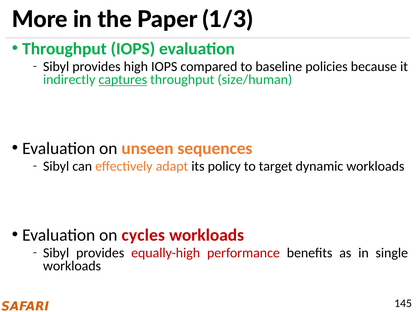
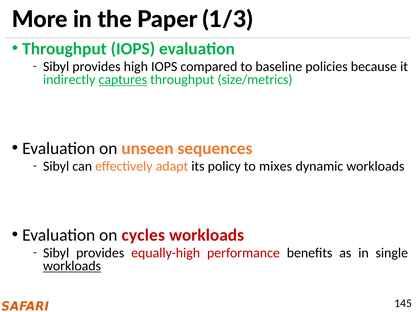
size/human: size/human -> size/metrics
target: target -> mixes
workloads at (72, 266) underline: none -> present
